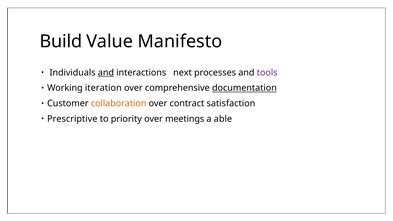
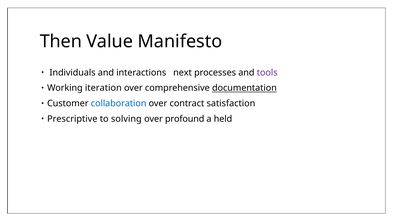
Build: Build -> Then
and at (106, 73) underline: present -> none
collaboration colour: orange -> blue
priority: priority -> solving
meetings: meetings -> profound
able: able -> held
